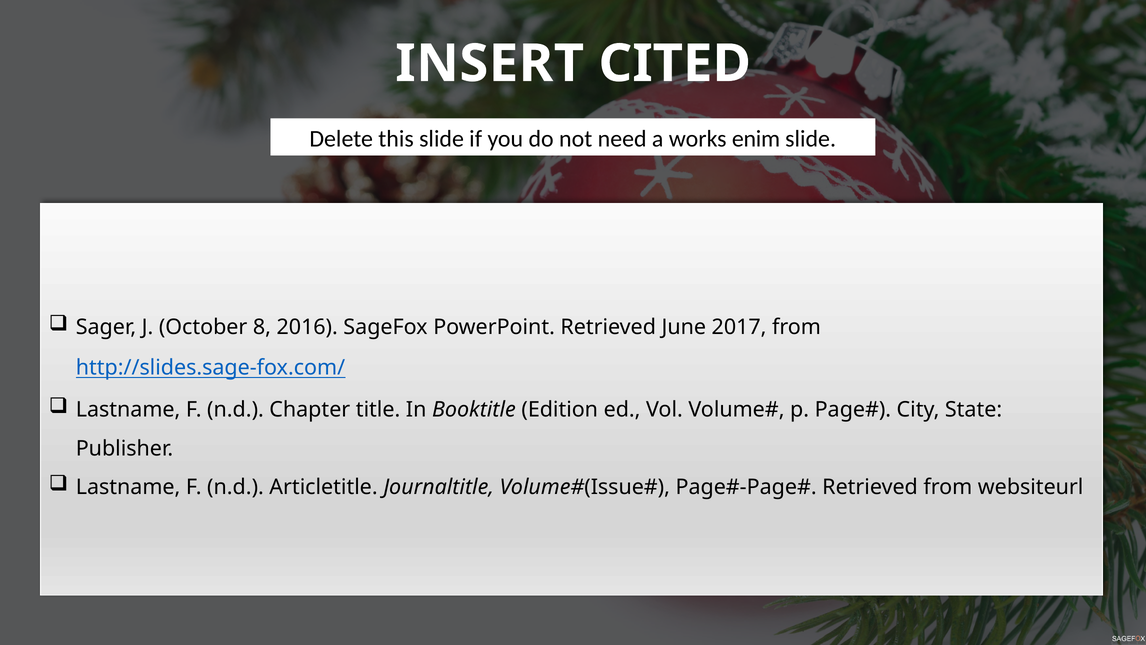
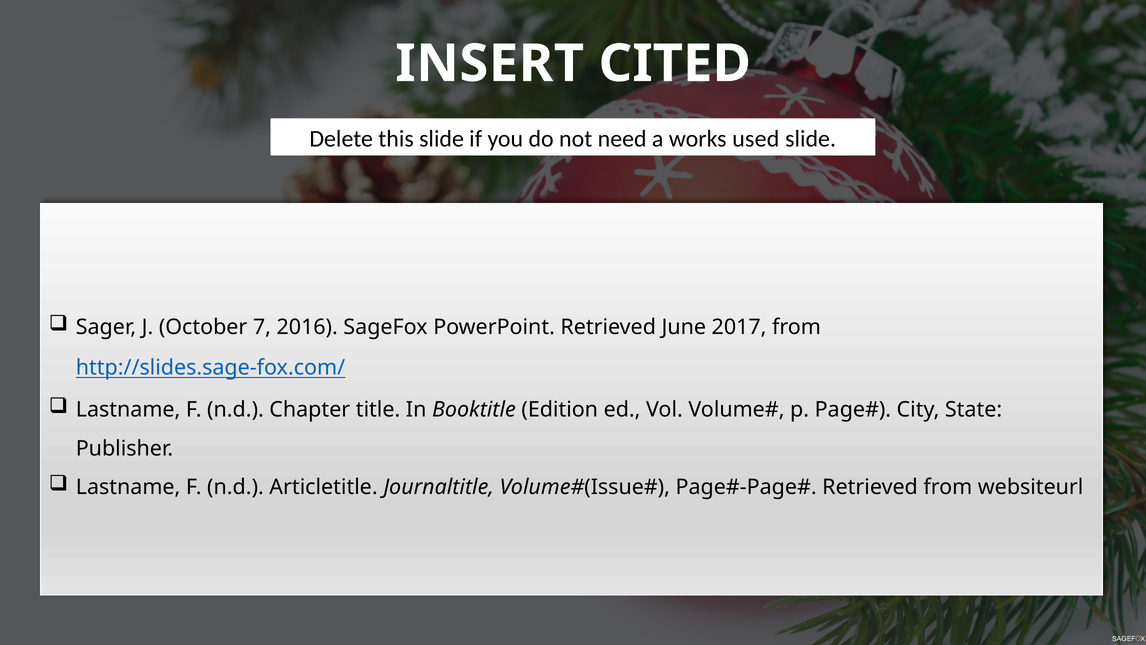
enim: enim -> used
8: 8 -> 7
